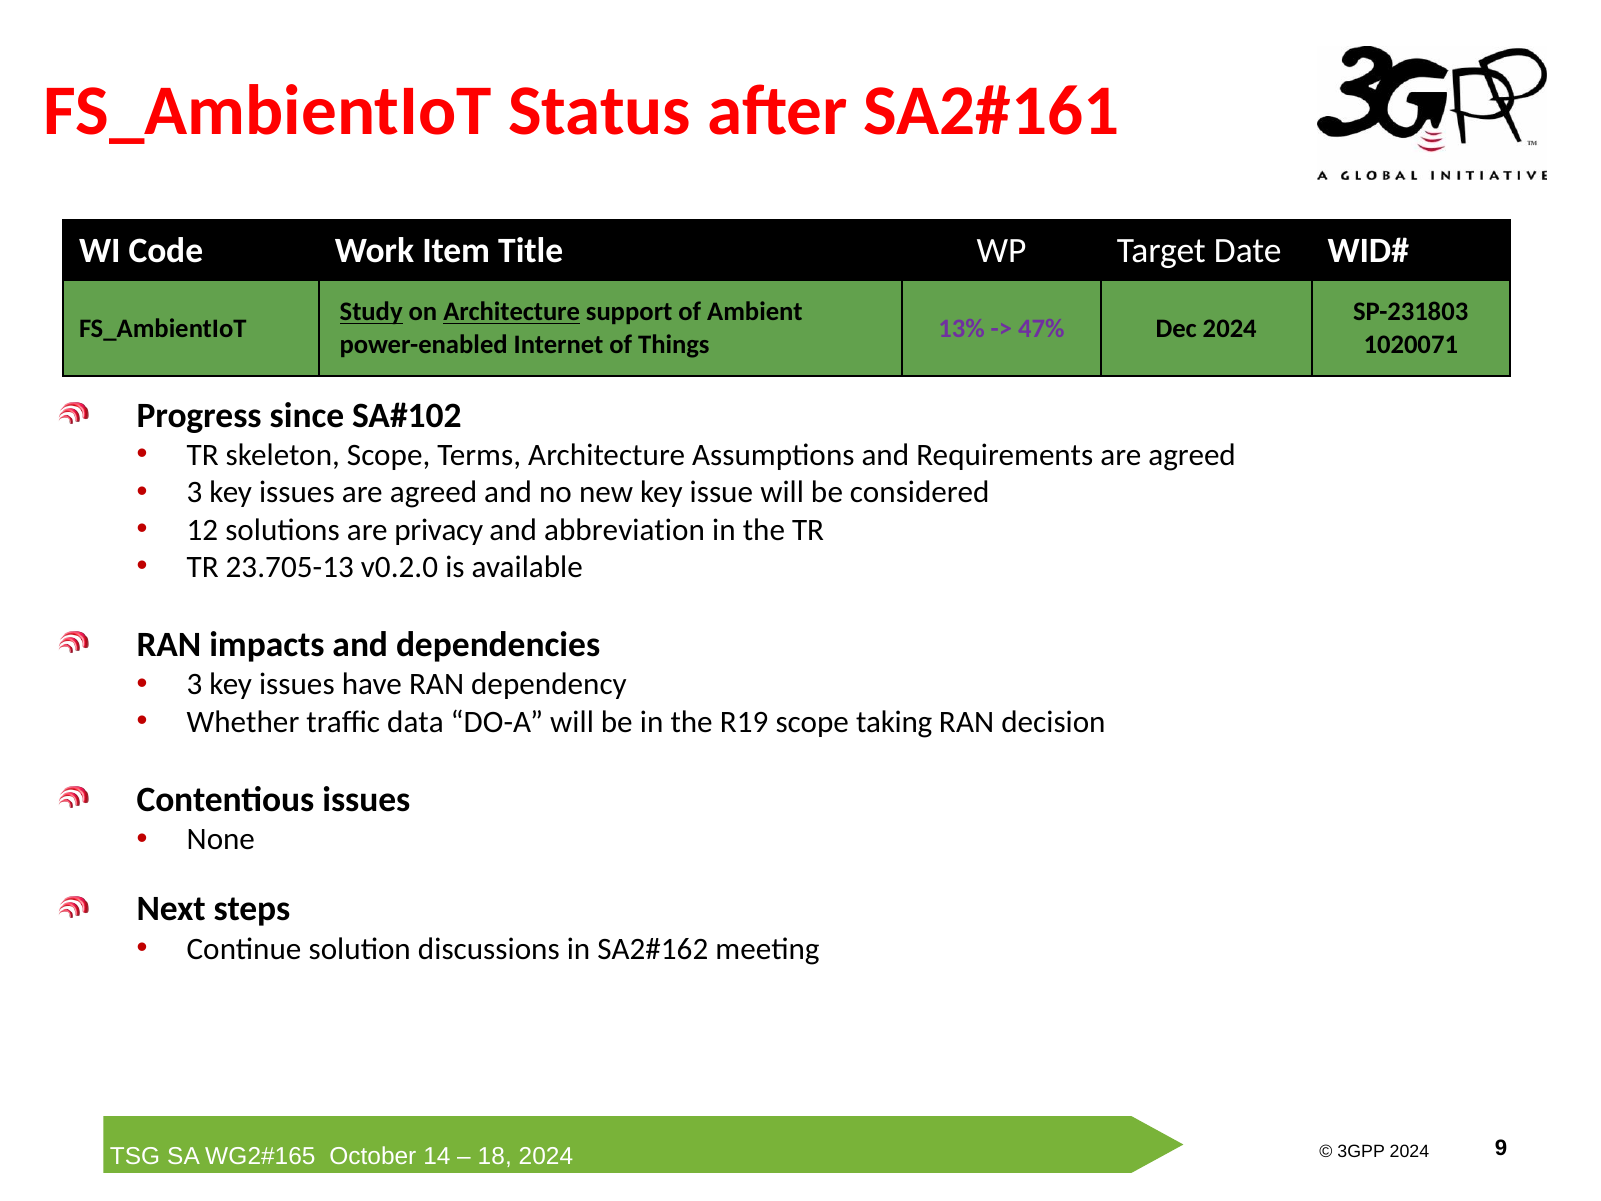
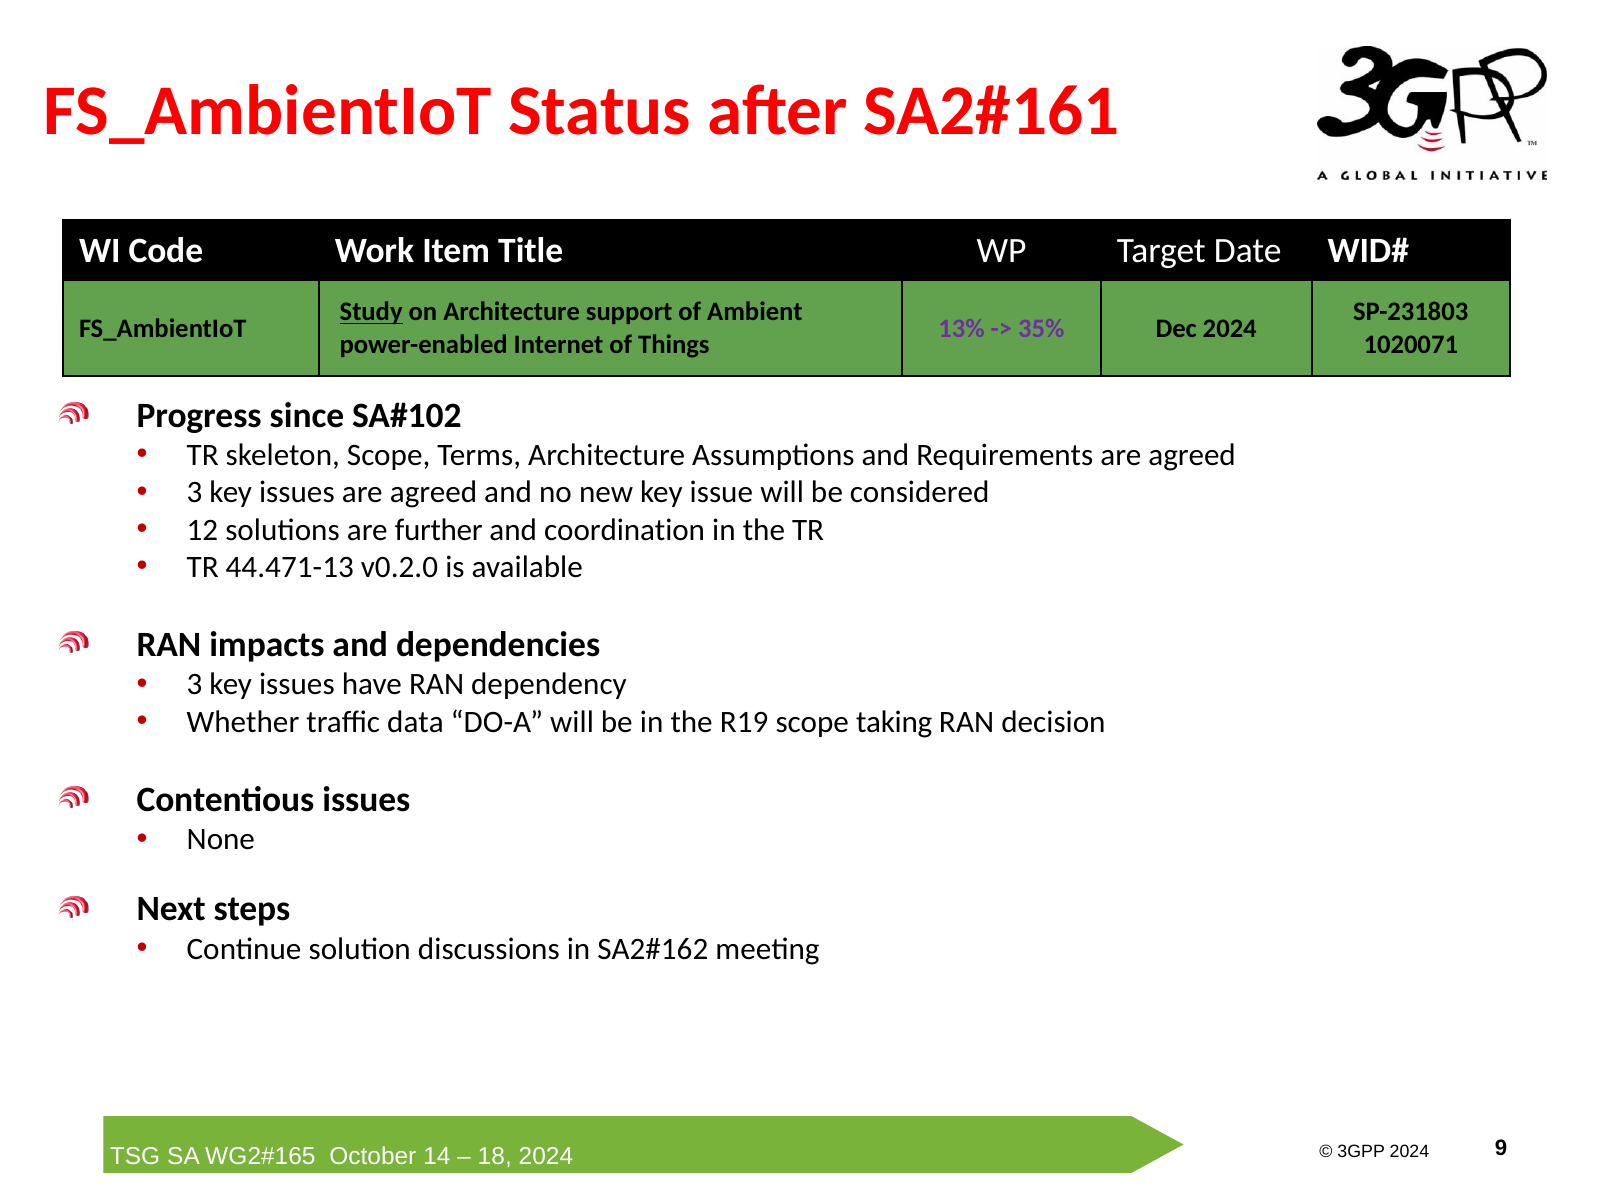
Architecture at (512, 312) underline: present -> none
47%: 47% -> 35%
privacy: privacy -> further
abbreviation: abbreviation -> coordination
23.705-13: 23.705-13 -> 44.471-13
